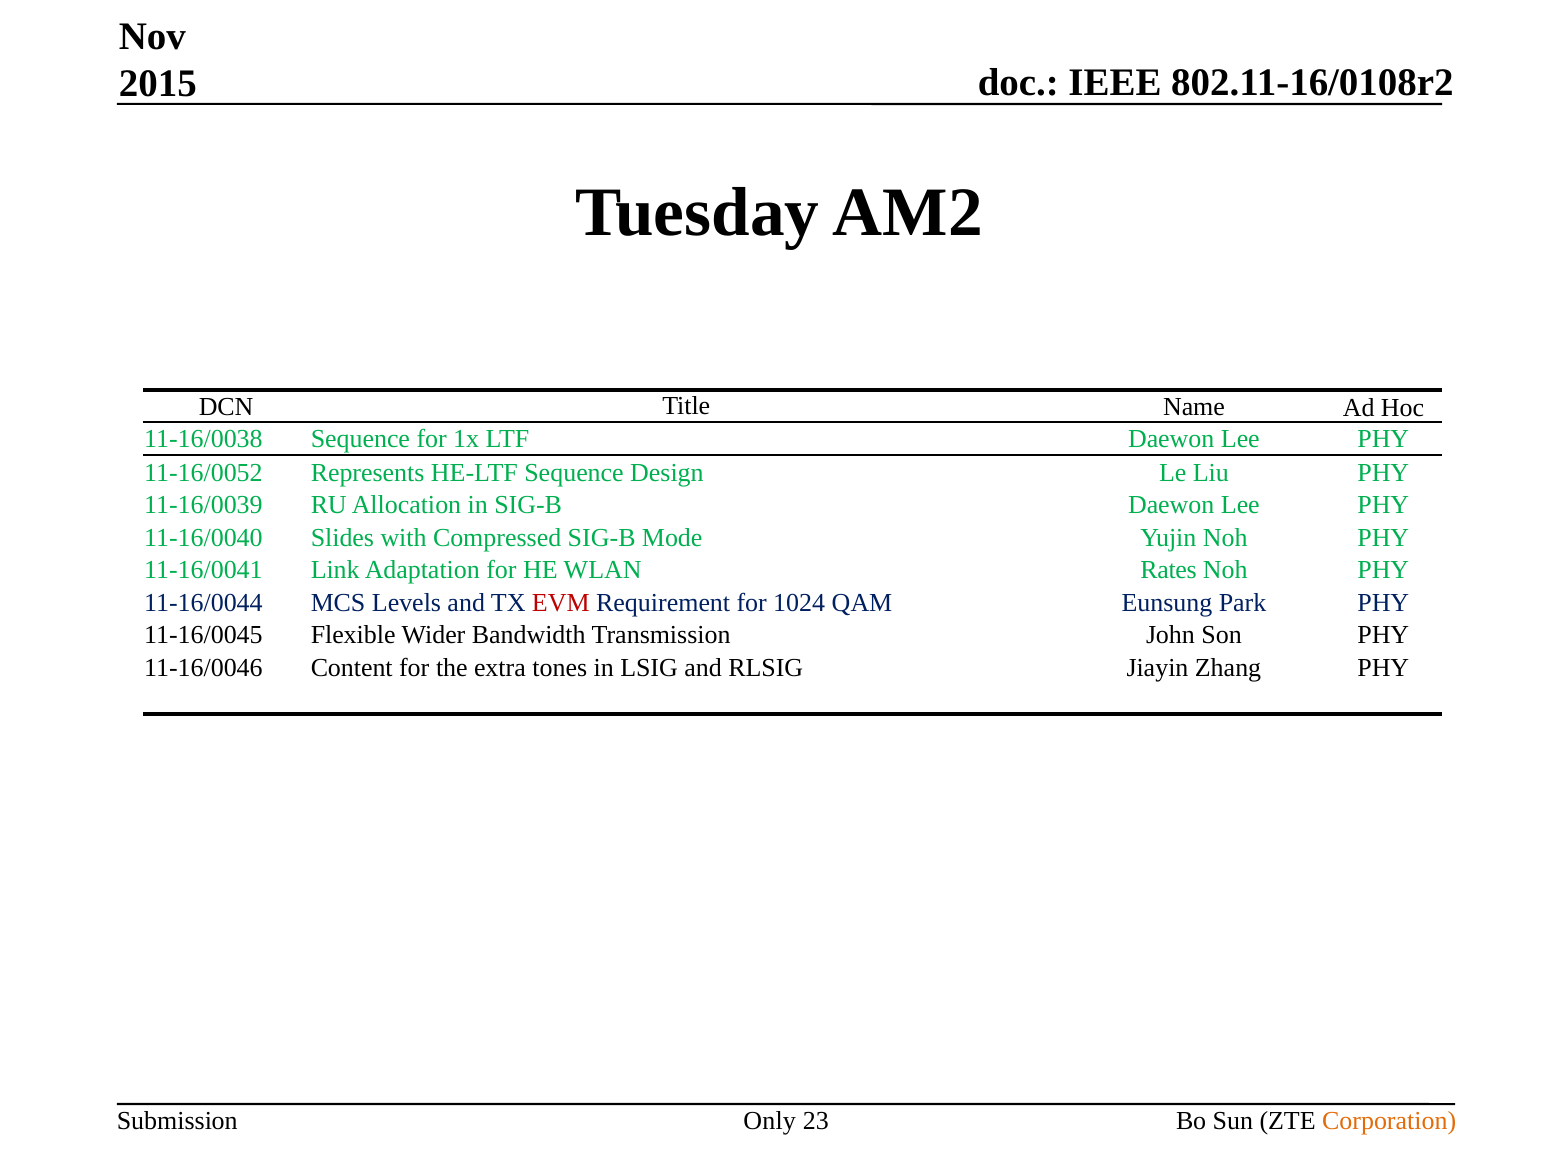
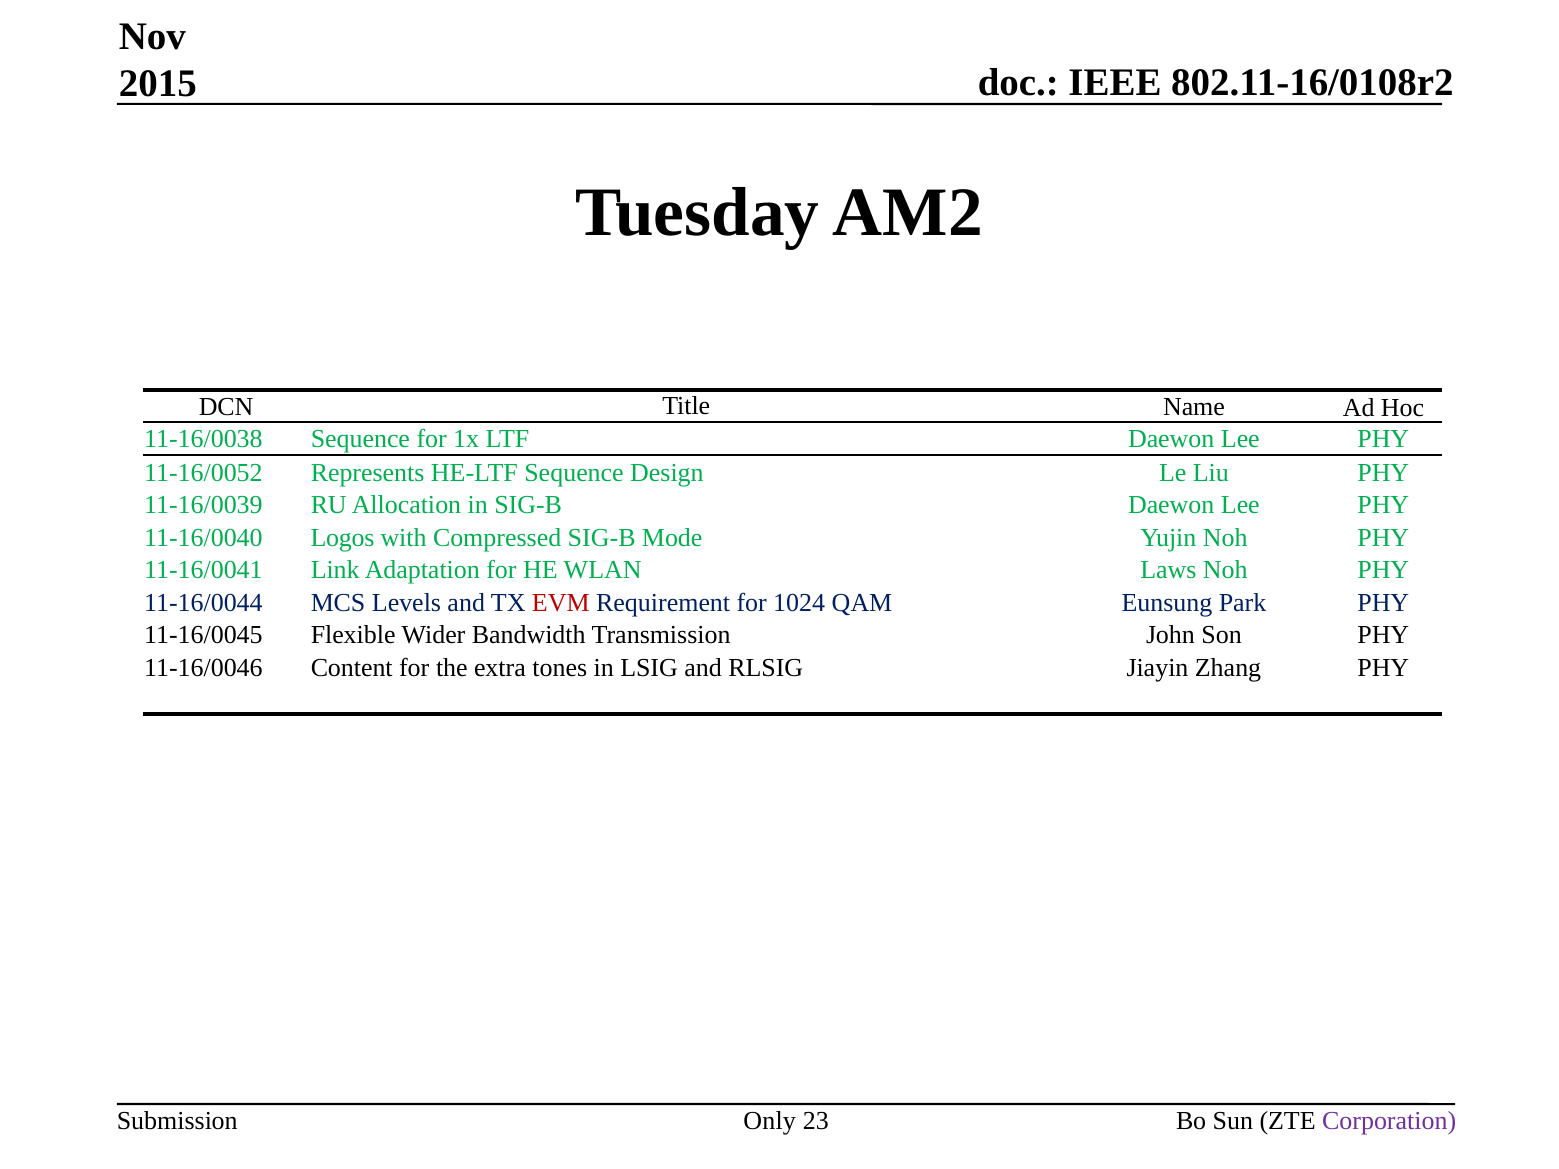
Slides: Slides -> Logos
Rates: Rates -> Laws
Corporation colour: orange -> purple
